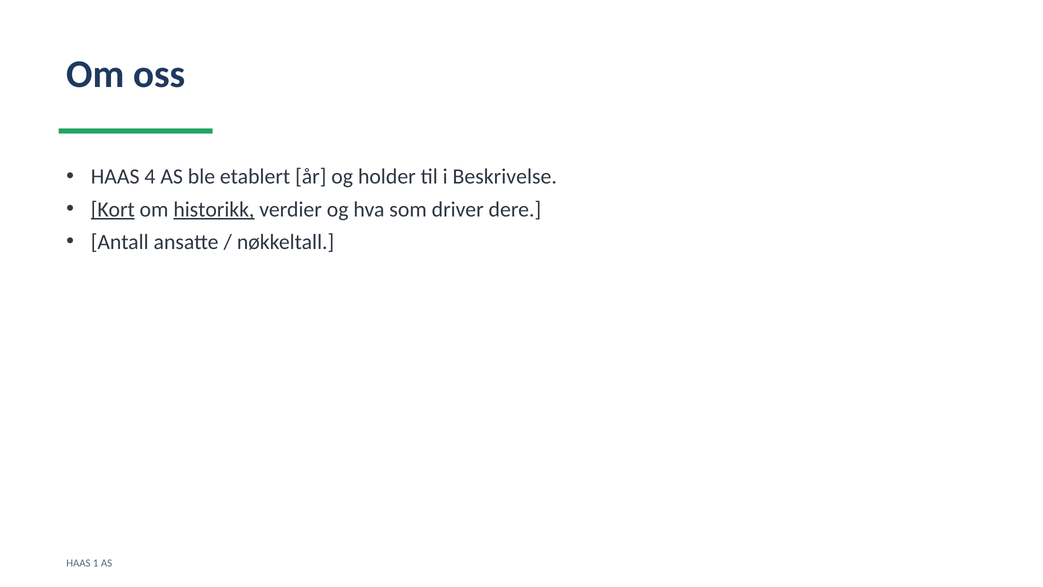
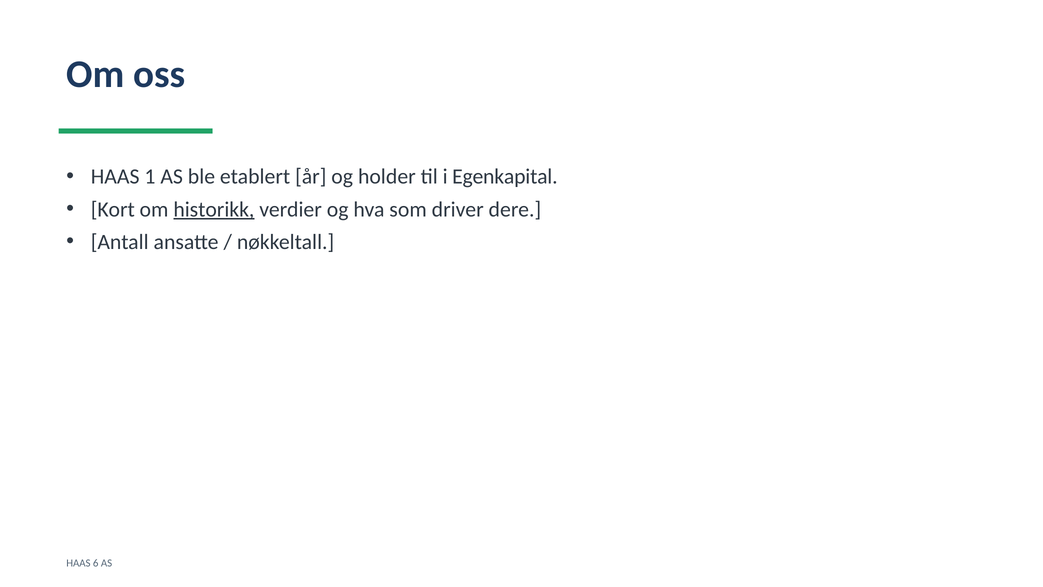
4: 4 -> 1
Beskrivelse: Beskrivelse -> Egenkapital
Kort underline: present -> none
1: 1 -> 6
